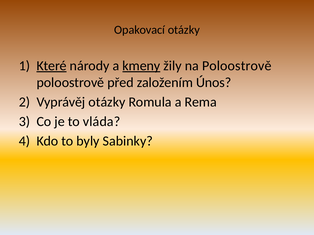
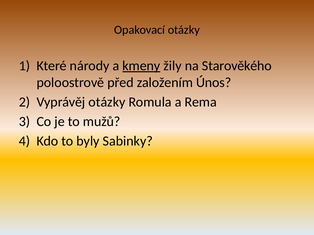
Které underline: present -> none
na Poloostrově: Poloostrově -> Starověkého
vláda: vláda -> mužů
